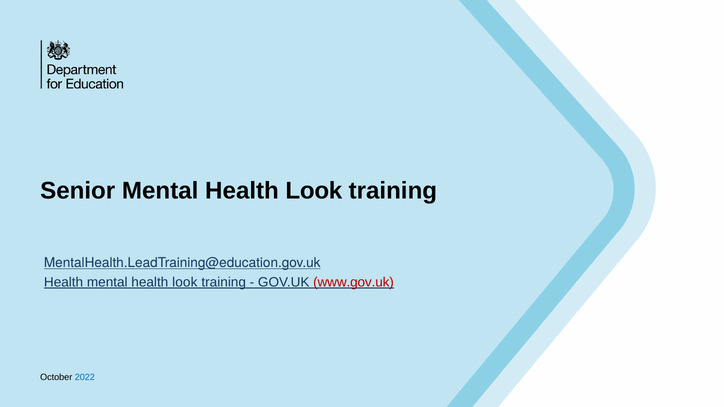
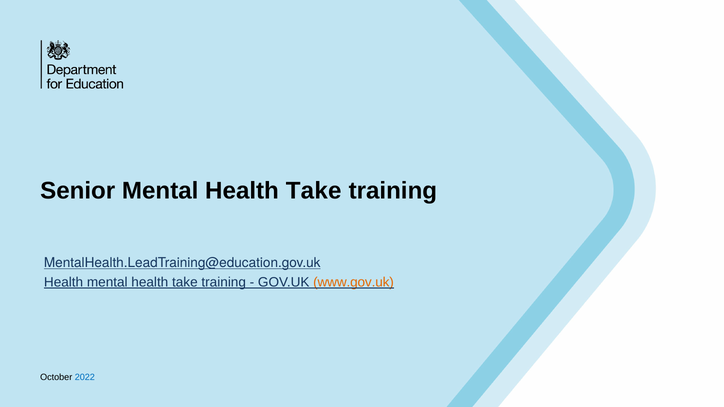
Senior Mental Health Look: Look -> Take
look at (185, 282): look -> take
www.gov.uk colour: red -> orange
